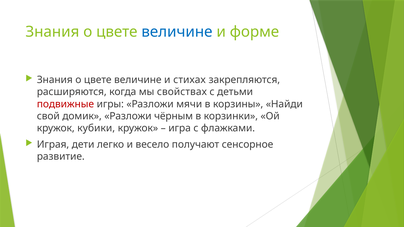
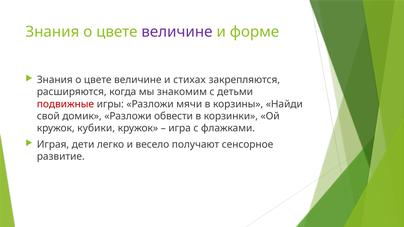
величине at (177, 32) colour: blue -> purple
свойствах: свойствах -> знакомим
чёрным: чёрным -> обвести
